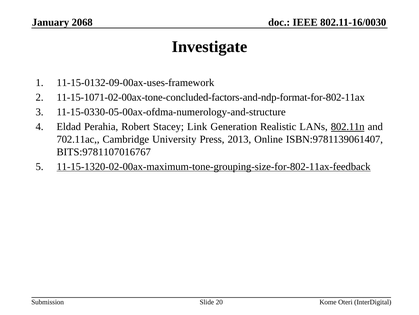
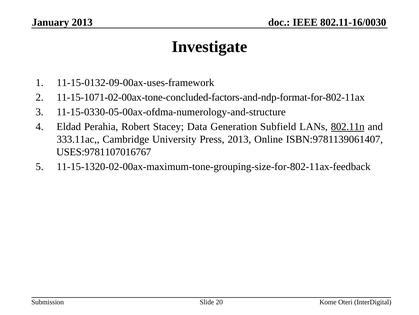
January 2068: 2068 -> 2013
Link: Link -> Data
Realistic: Realistic -> Subfield
702.11ac: 702.11ac -> 333.11ac
BITS:9781107016767: BITS:9781107016767 -> USES:9781107016767
11-15-1320-02-00ax-maximum-tone-grouping-size-for-802-11ax-feedback underline: present -> none
